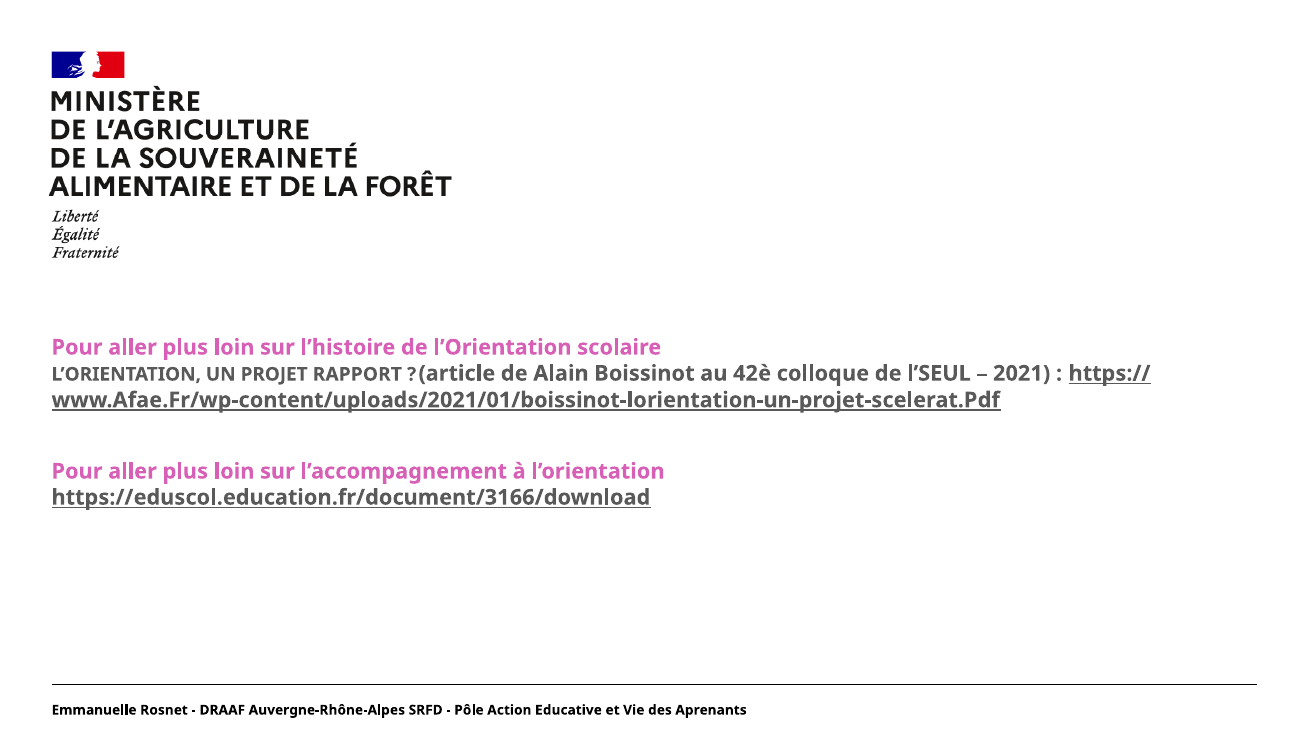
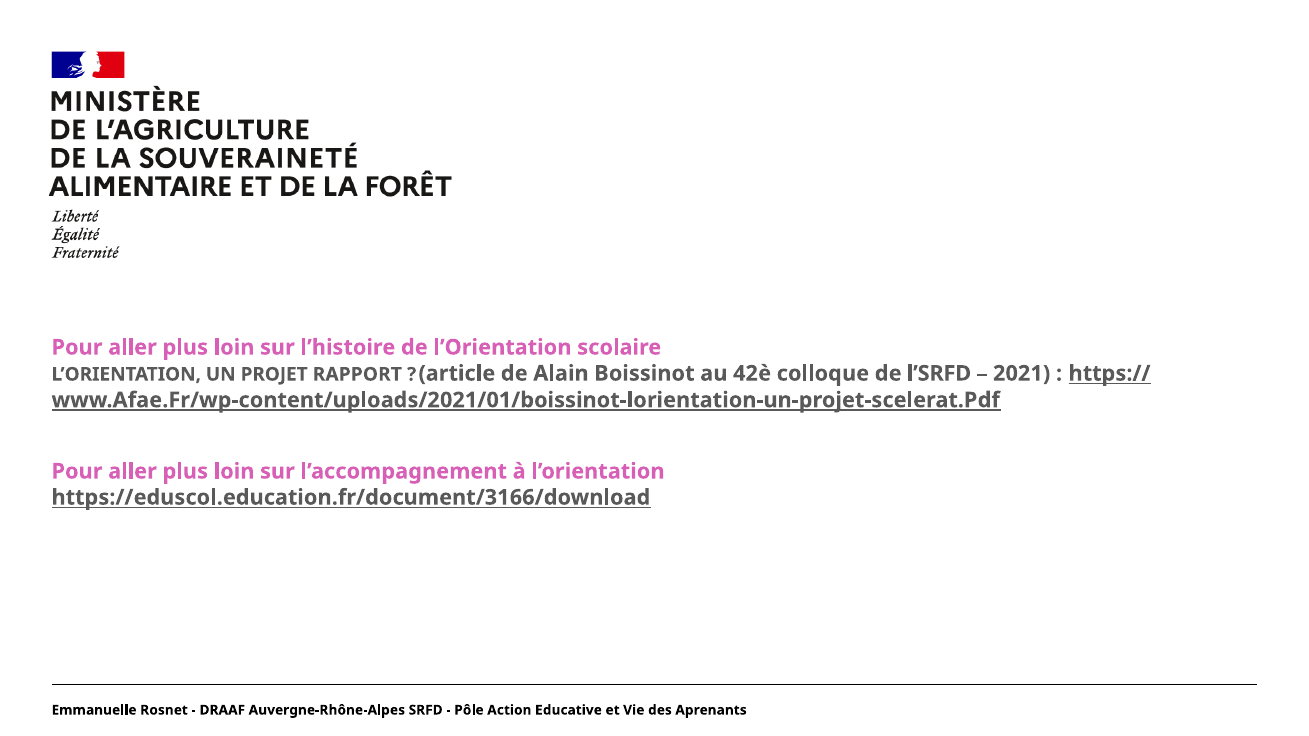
l’SEUL: l’SEUL -> l’SRFD
